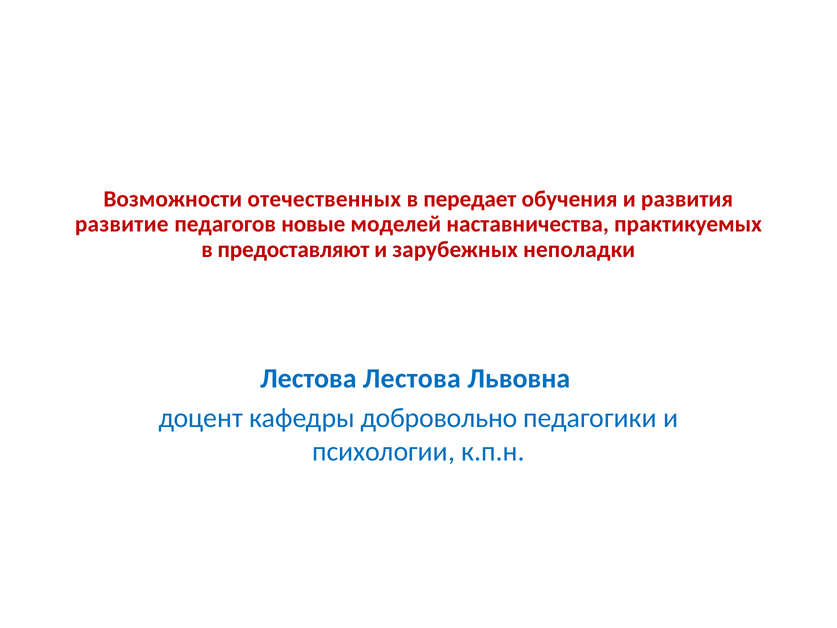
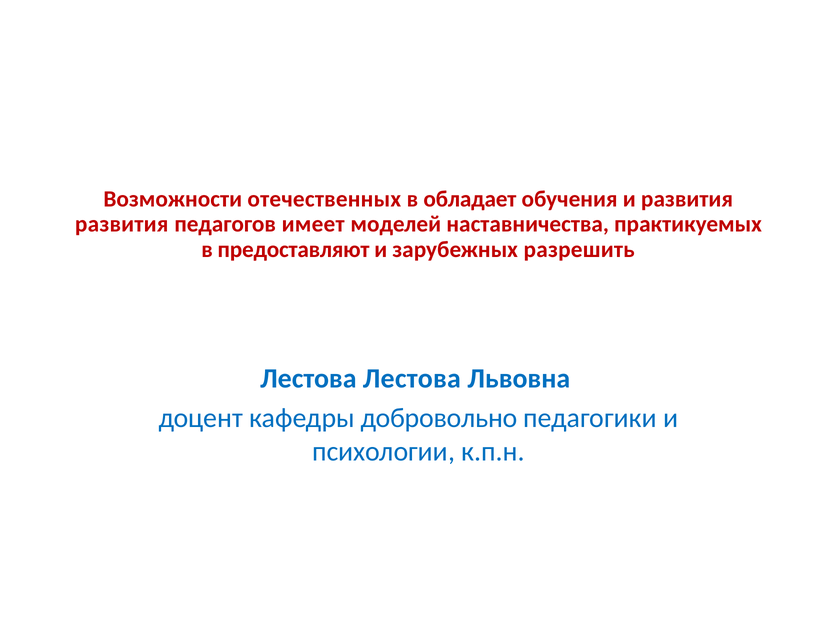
передает: передает -> обладает
развитие at (122, 224): развитие -> развития
новые: новые -> имеет
неполадки: неполадки -> разрешить
